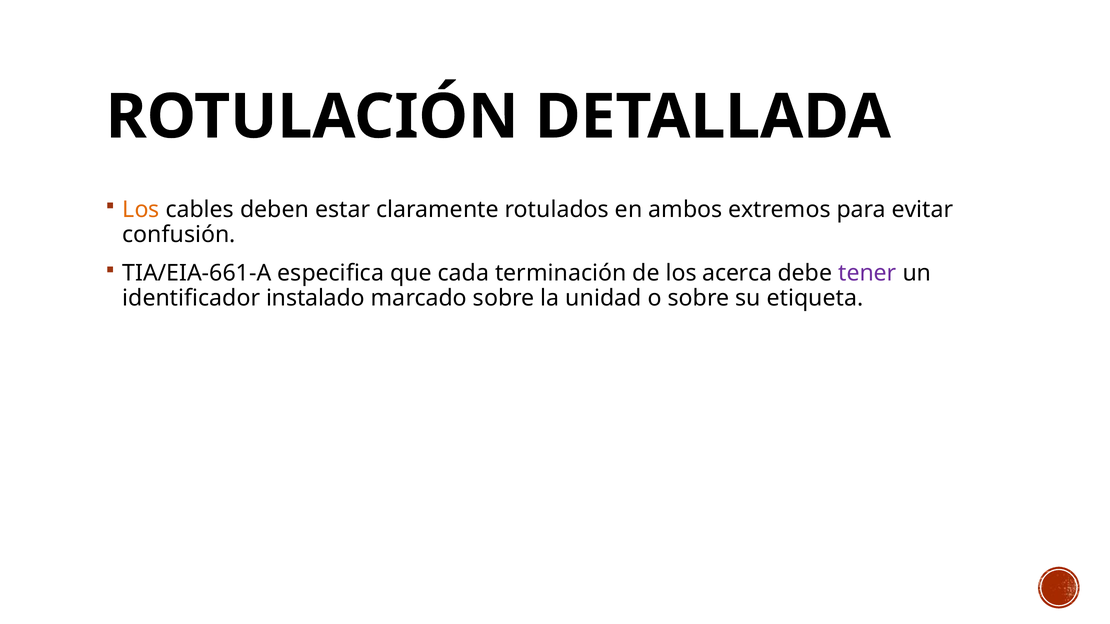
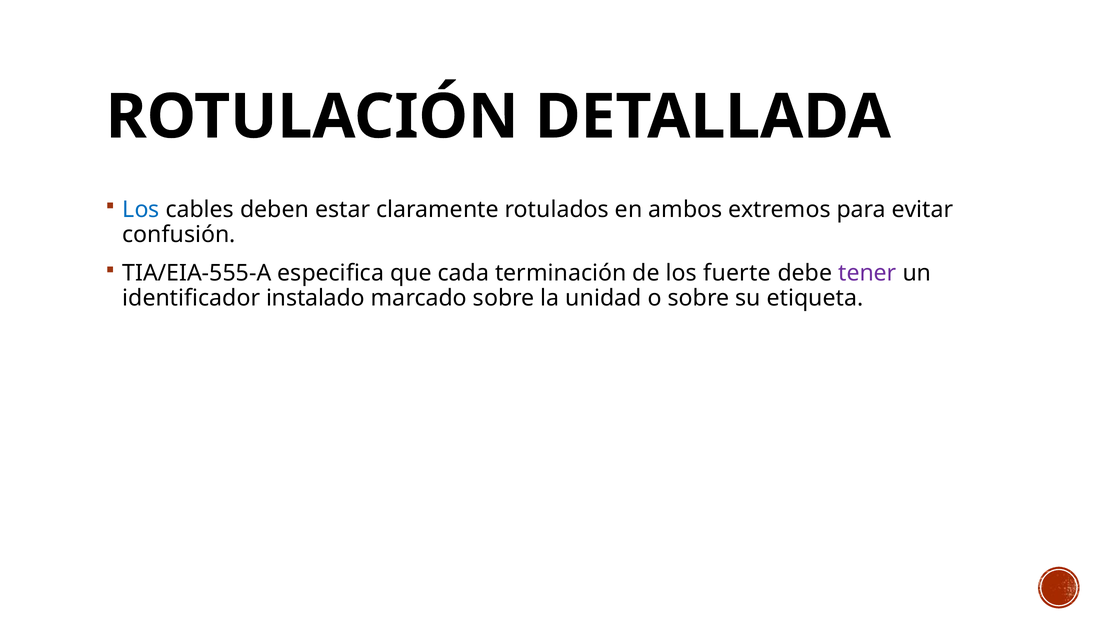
Los at (141, 210) colour: orange -> blue
TIA/EIA-661-A: TIA/EIA-661-A -> TIA/EIA-555-A
acerca: acerca -> fuerte
